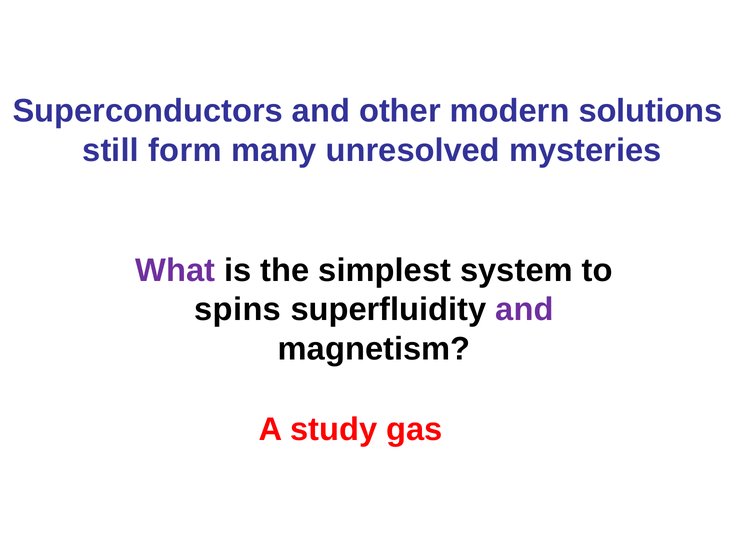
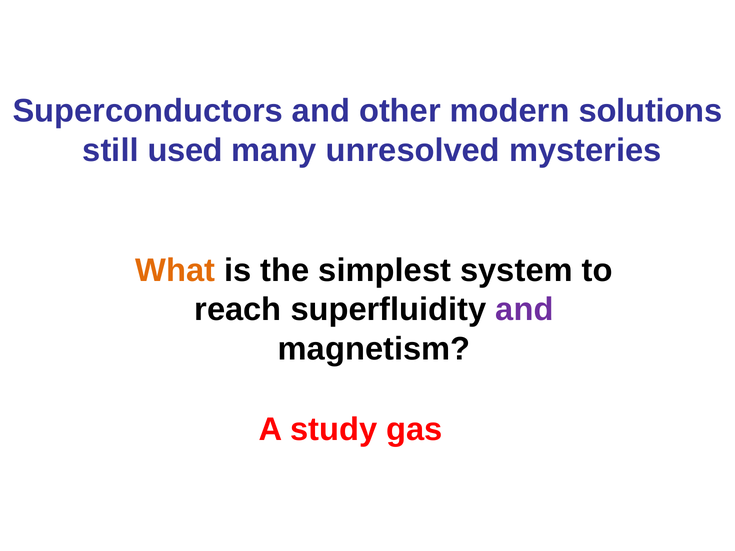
form: form -> used
What colour: purple -> orange
spins: spins -> reach
